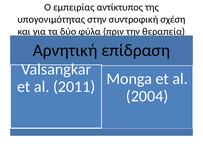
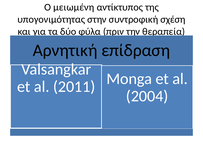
εµπειρίας: εµπειρίας -> μειωμένη
